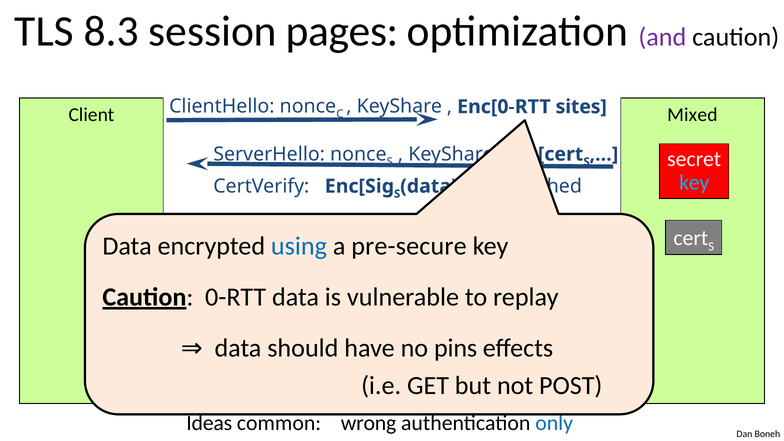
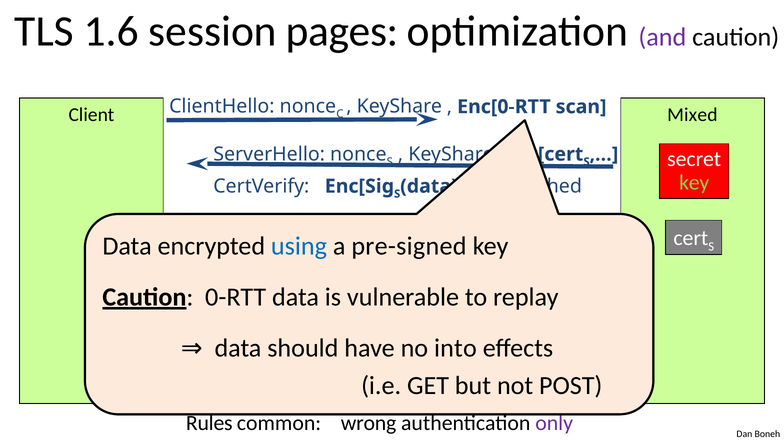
8.3: 8.3 -> 1.6
sites: sites -> scan
key at (694, 183) colour: light blue -> light green
pre-secure: pre-secure -> pre-signed
pins: pins -> into
Ideas: Ideas -> Rules
only colour: blue -> purple
